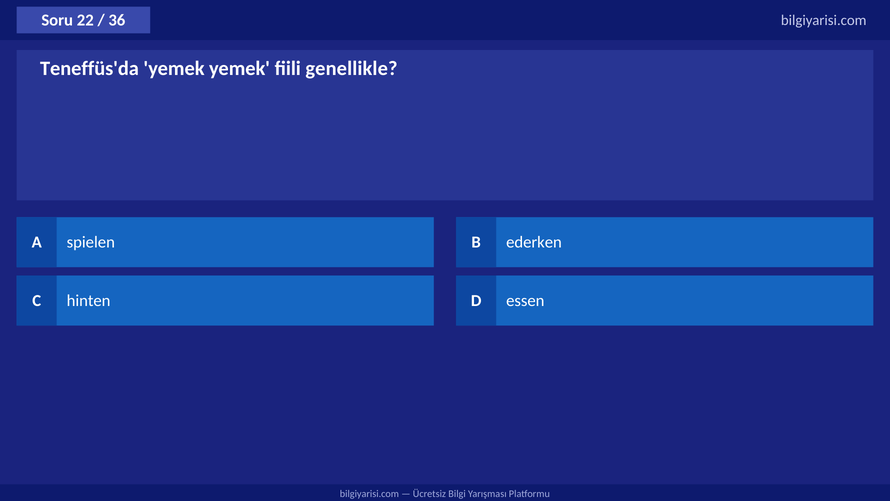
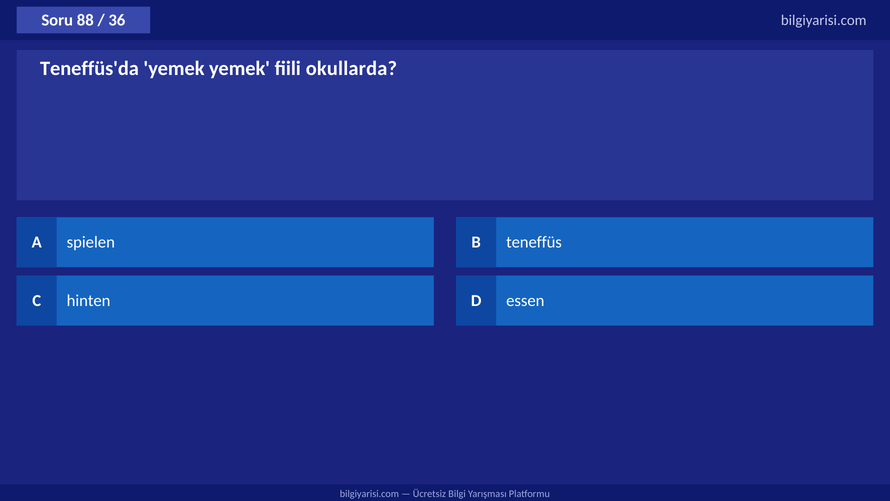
22: 22 -> 88
genellikle: genellikle -> okullarda
ederken: ederken -> teneffüs
